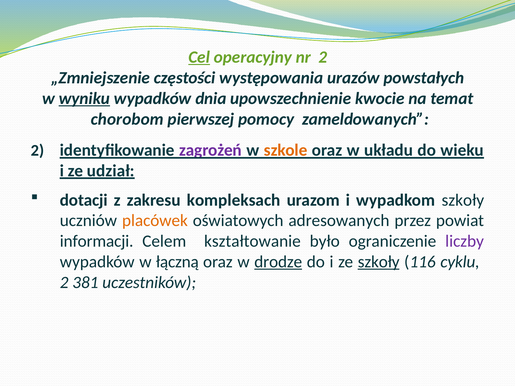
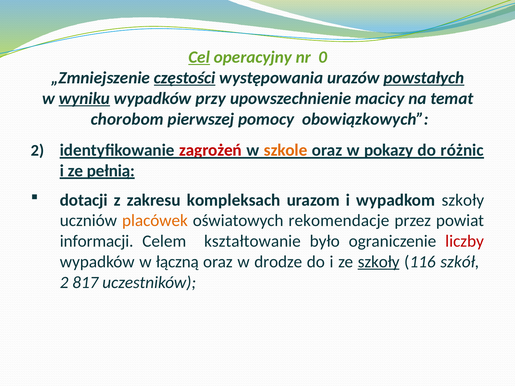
nr 2: 2 -> 0
częstości underline: none -> present
powstałych underline: none -> present
dnia: dnia -> przy
kwocie: kwocie -> macicy
zameldowanych: zameldowanych -> obowiązkowych
zagrożeń colour: purple -> red
układu: układu -> pokazy
wieku: wieku -> różnic
udział: udział -> pełnią
adresowanych: adresowanych -> rekomendacje
liczby colour: purple -> red
drodze underline: present -> none
cyklu: cyklu -> szkół
381: 381 -> 817
